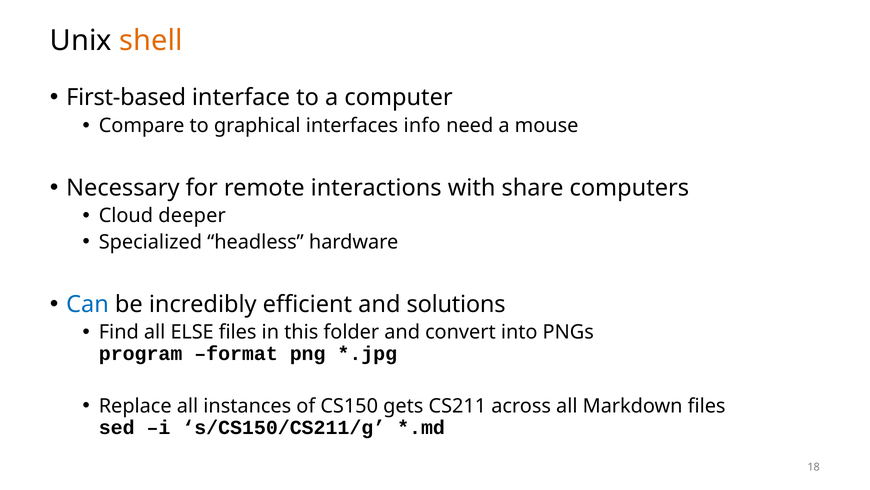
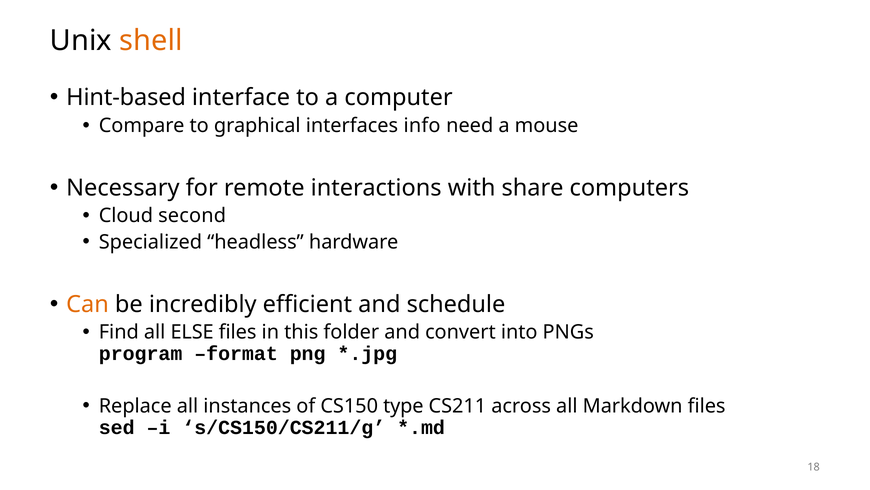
First-based: First-based -> Hint-based
deeper: deeper -> second
Can colour: blue -> orange
solutions: solutions -> schedule
gets: gets -> type
